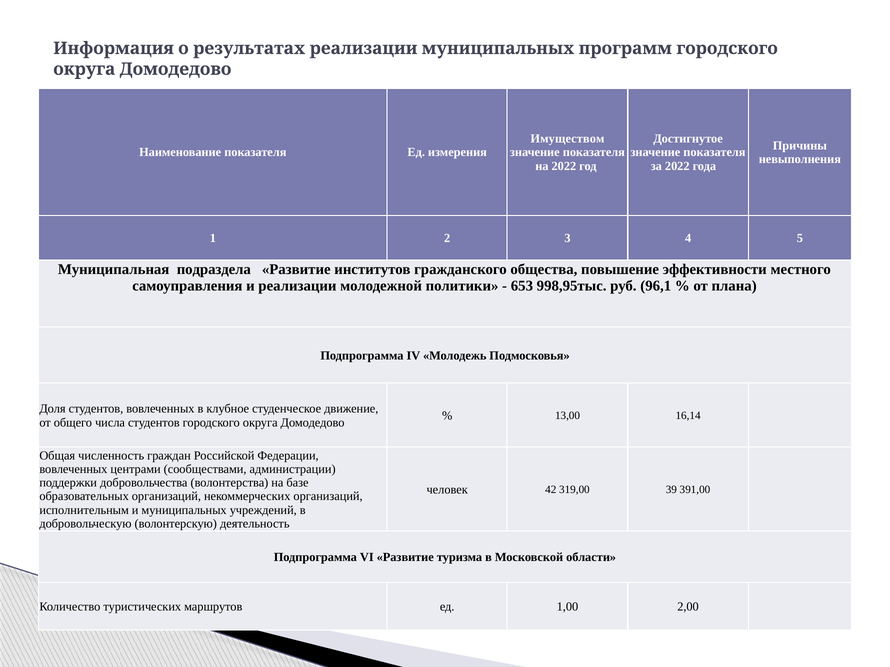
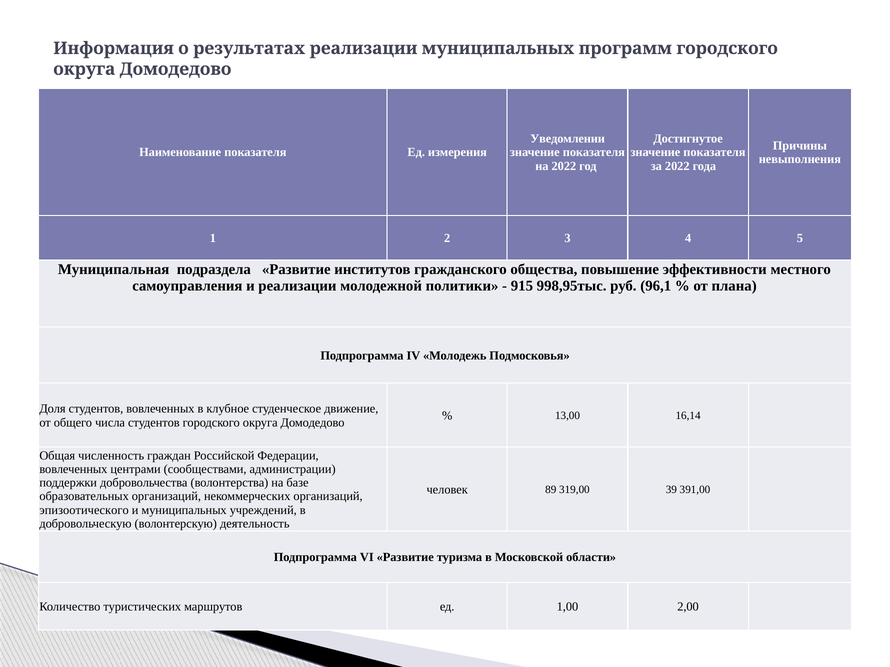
Имуществом: Имуществом -> Уведомлении
653: 653 -> 915
42: 42 -> 89
исполнительным: исполнительным -> эпизоотического
